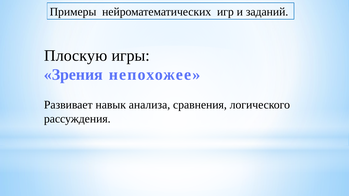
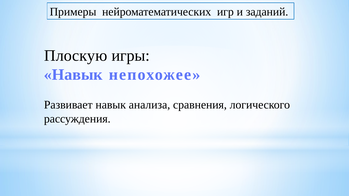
Зрения at (73, 75): Зрения -> Навык
